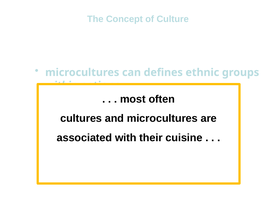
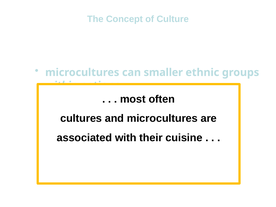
defines: defines -> smaller
